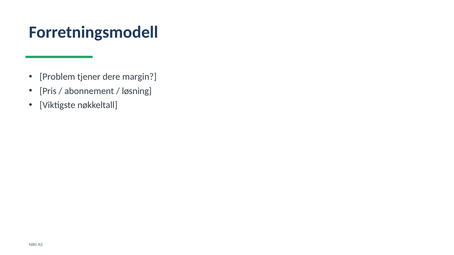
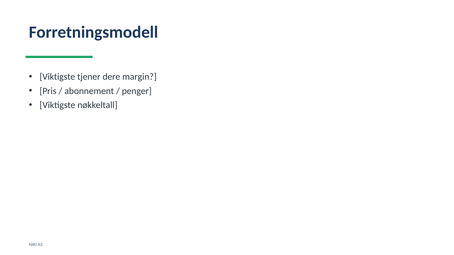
Problem at (57, 77): Problem -> Viktigste
løsning: løsning -> penger
